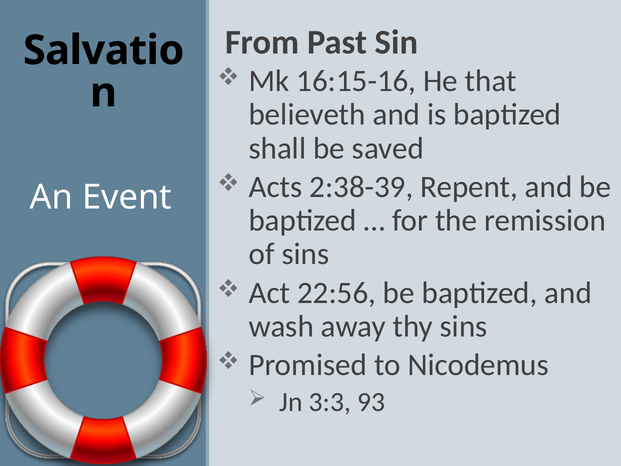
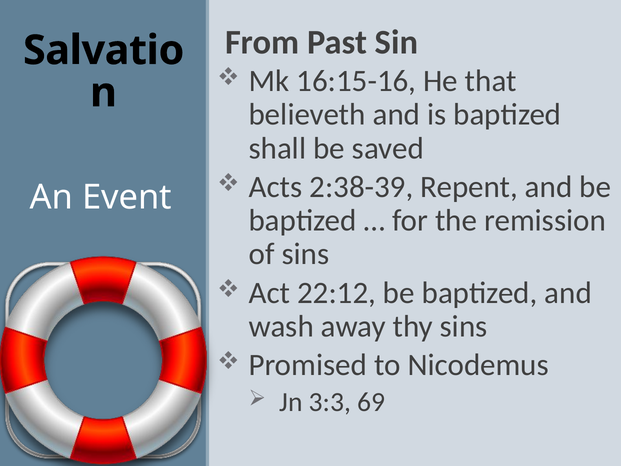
22:56: 22:56 -> 22:12
93: 93 -> 69
